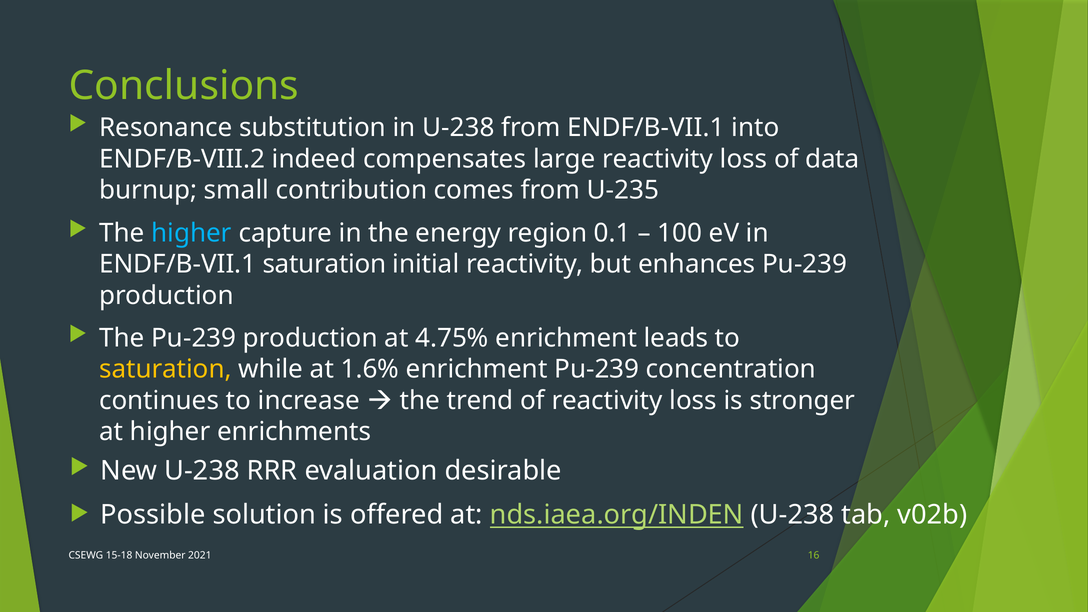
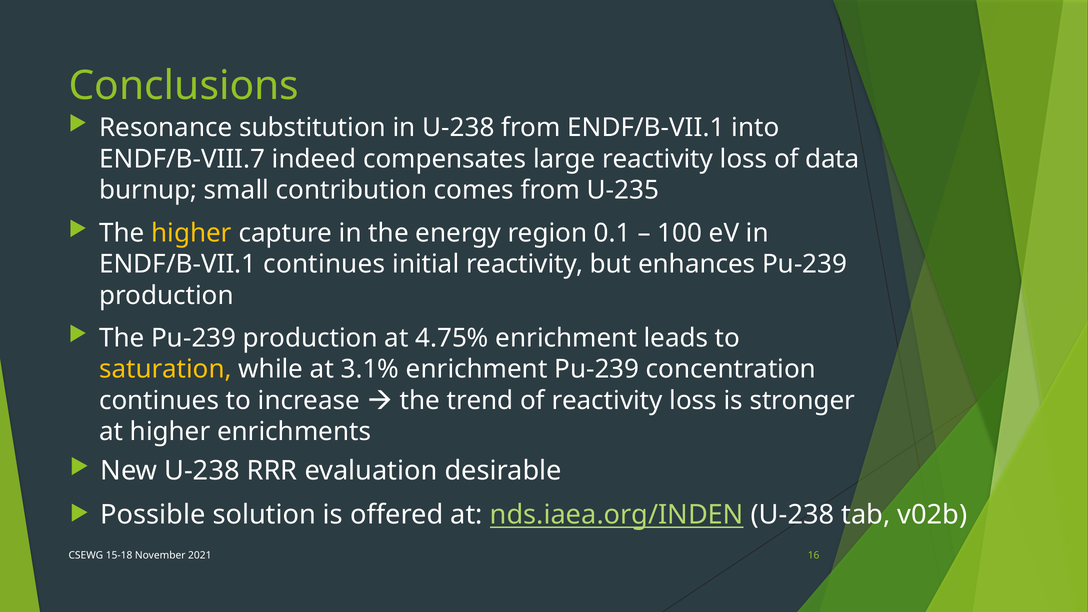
ENDF/B-VIII.2: ENDF/B-VIII.2 -> ENDF/B-VIII.7
higher at (191, 233) colour: light blue -> yellow
ENDF/B-VII.1 saturation: saturation -> continues
1.6%: 1.6% -> 3.1%
